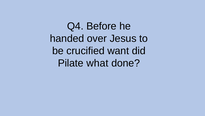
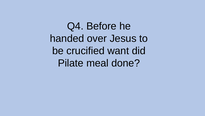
what: what -> meal
